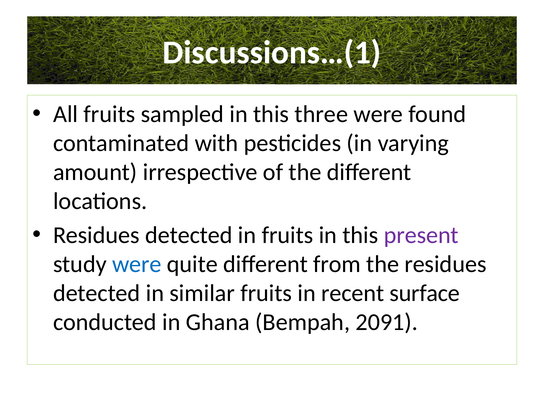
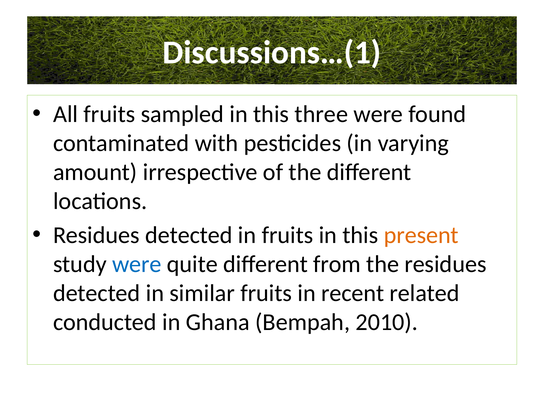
present colour: purple -> orange
surface: surface -> related
2091: 2091 -> 2010
